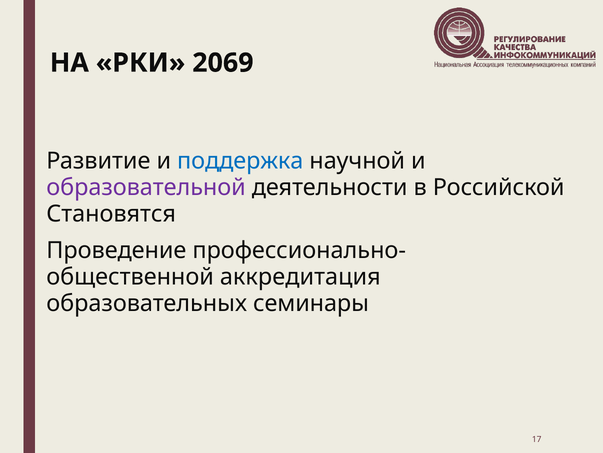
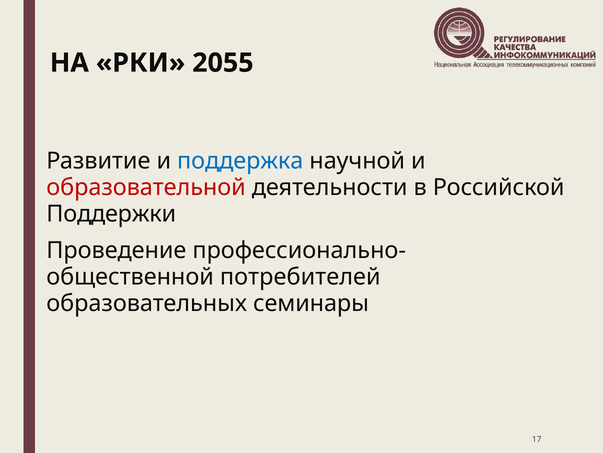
2069: 2069 -> 2055
образовательной colour: purple -> red
Становятся: Становятся -> Поддержки
аккредитация: аккредитация -> потребителей
